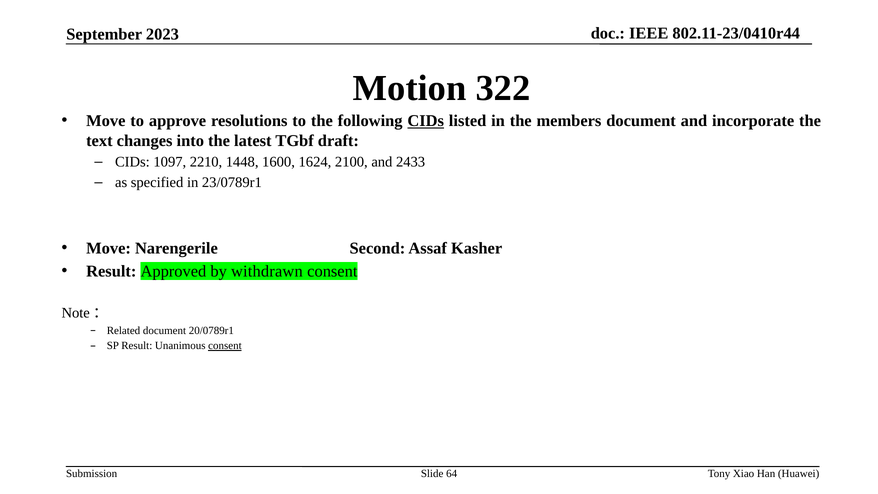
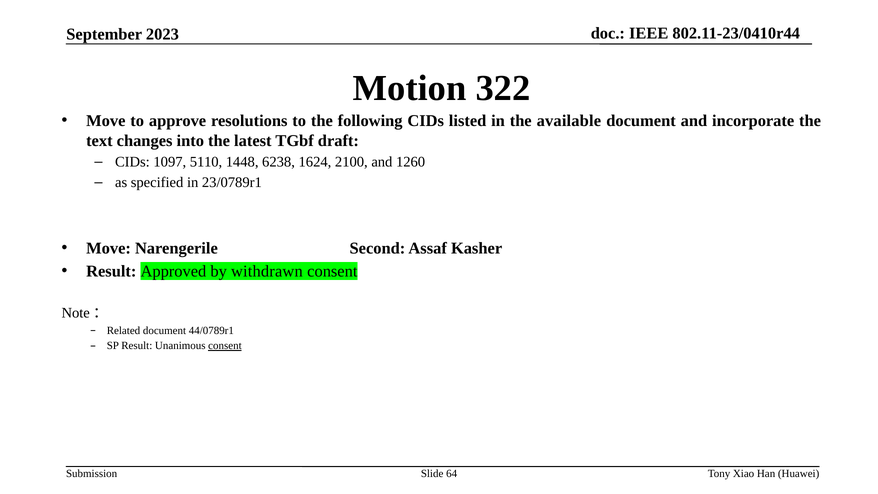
CIDs at (426, 121) underline: present -> none
members: members -> available
2210: 2210 -> 5110
1600: 1600 -> 6238
2433: 2433 -> 1260
20/0789r1: 20/0789r1 -> 44/0789r1
